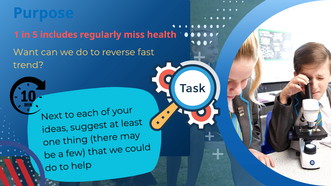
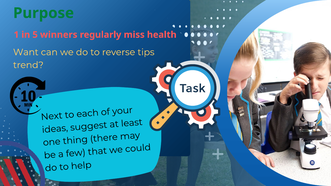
Purpose colour: blue -> green
includes: includes -> winners
fast: fast -> tips
